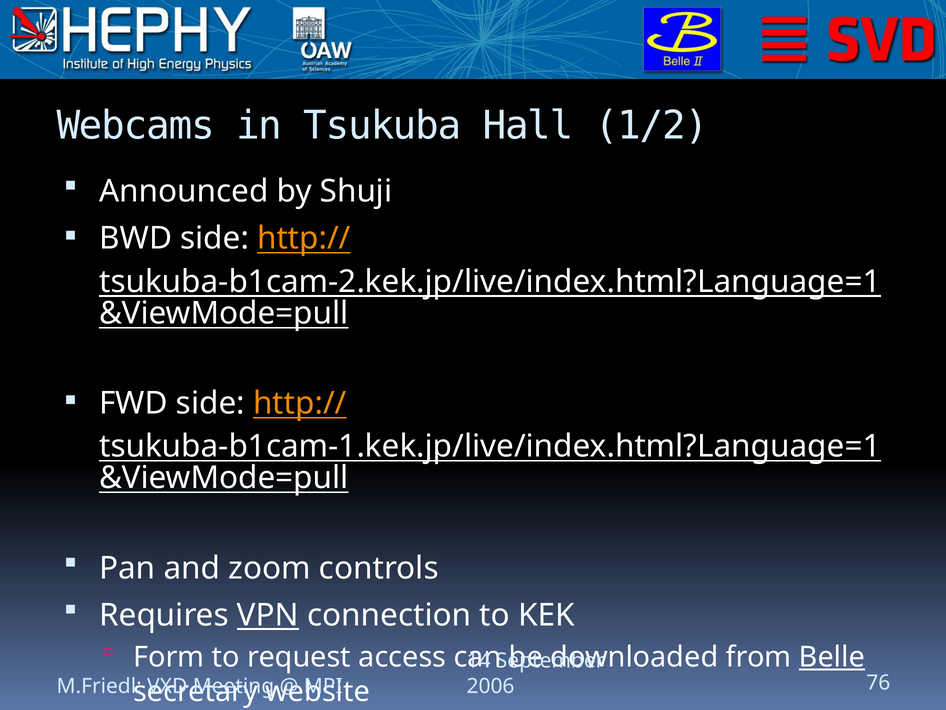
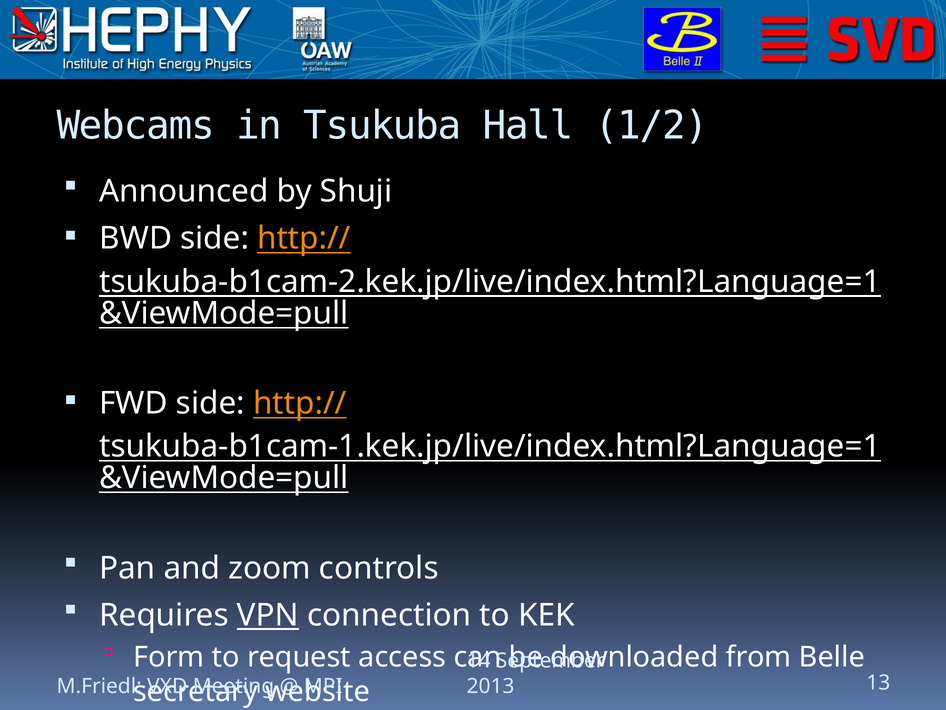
Belle underline: present -> none
2006: 2006 -> 2013
76: 76 -> 13
